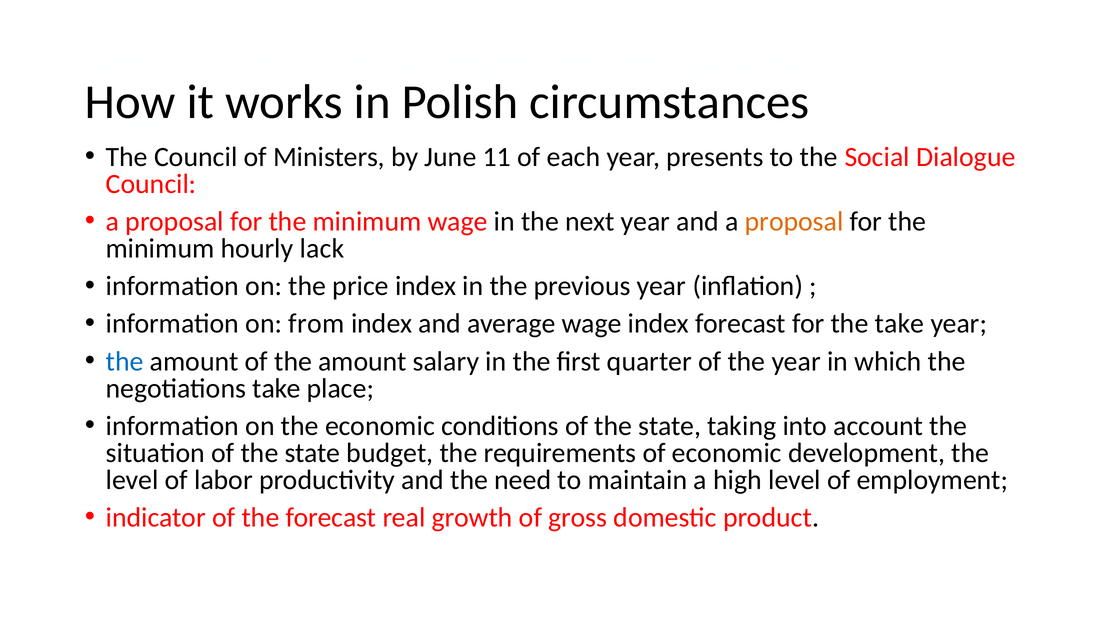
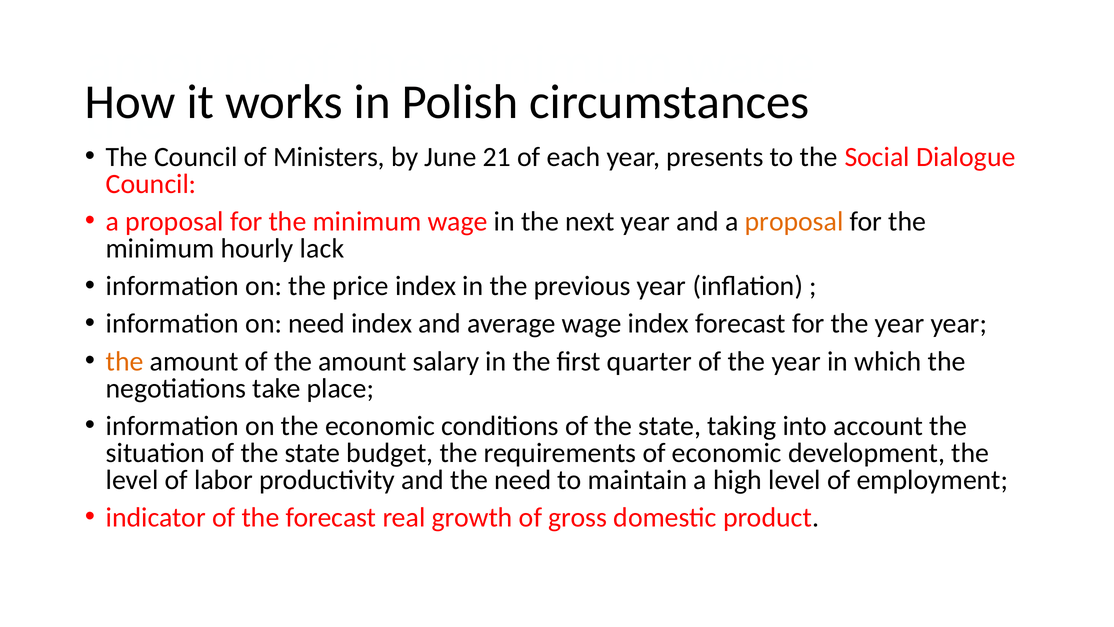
11: 11 -> 21
on from: from -> need
for the take: take -> year
the at (125, 361) colour: blue -> orange
